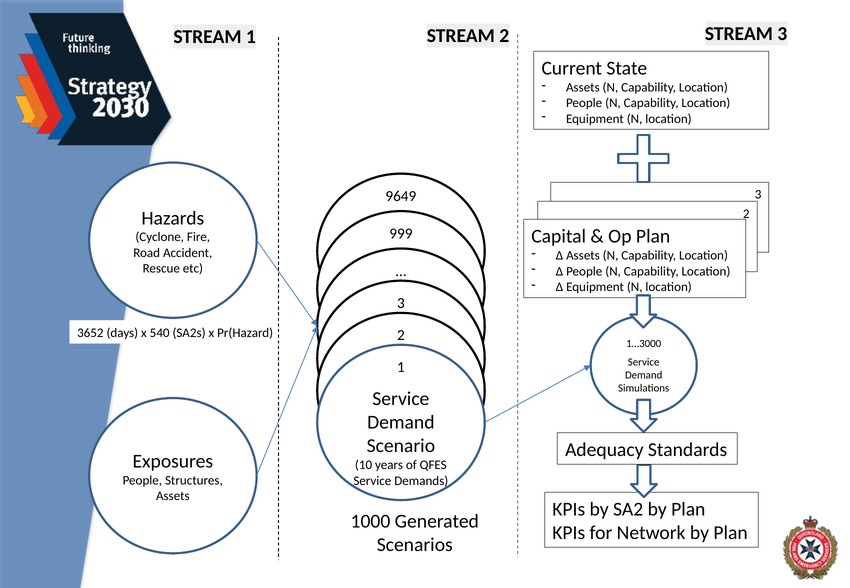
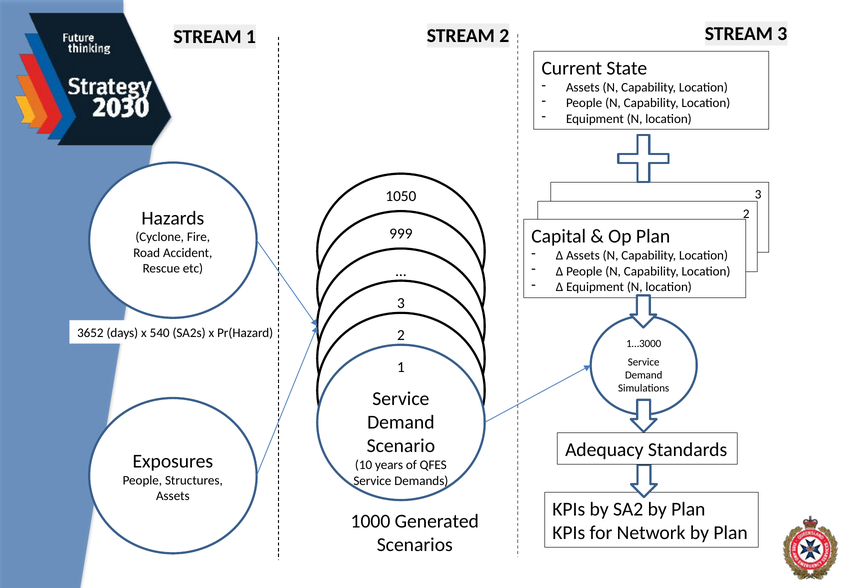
9649: 9649 -> 1050
